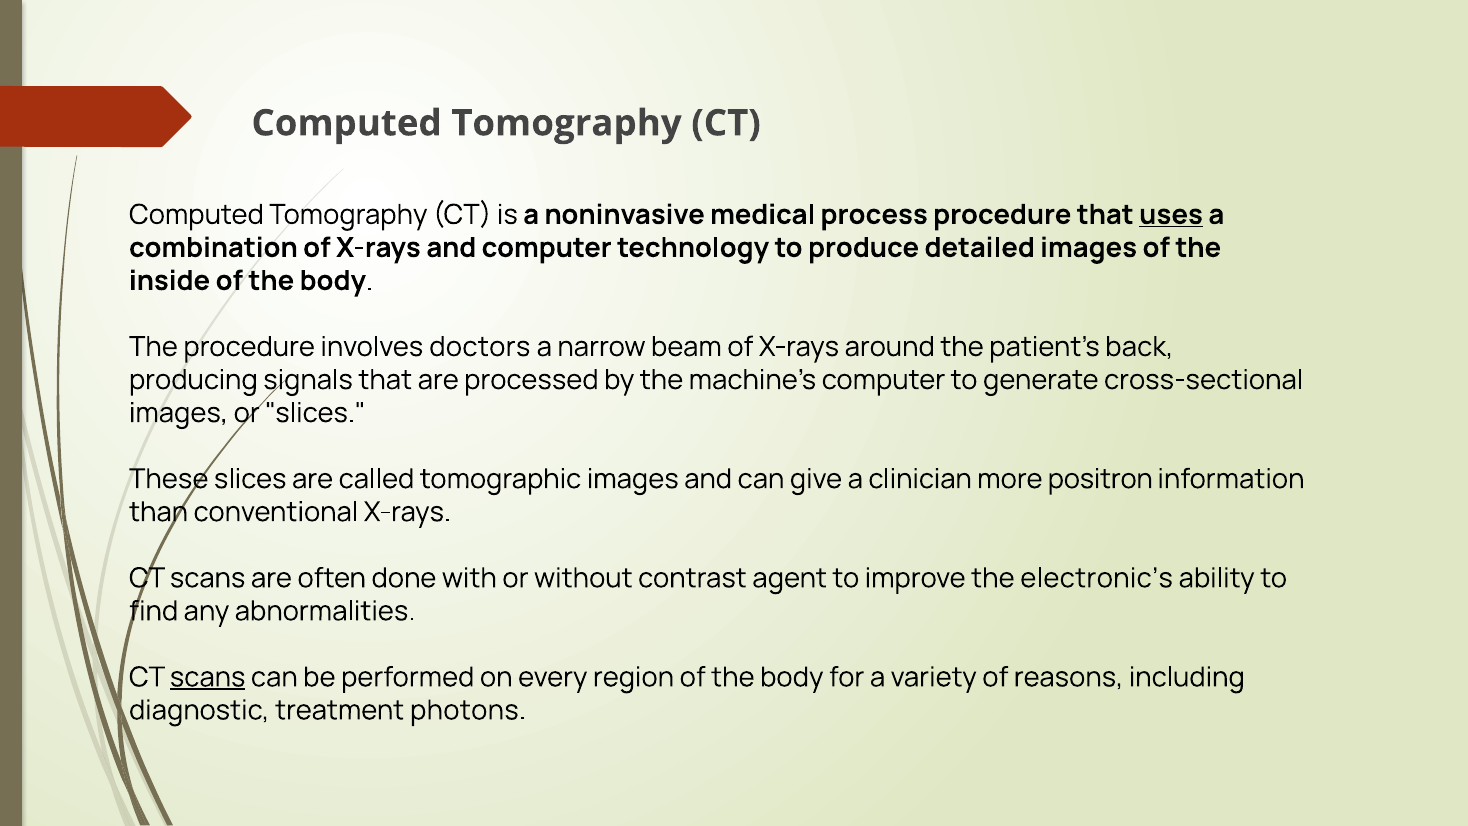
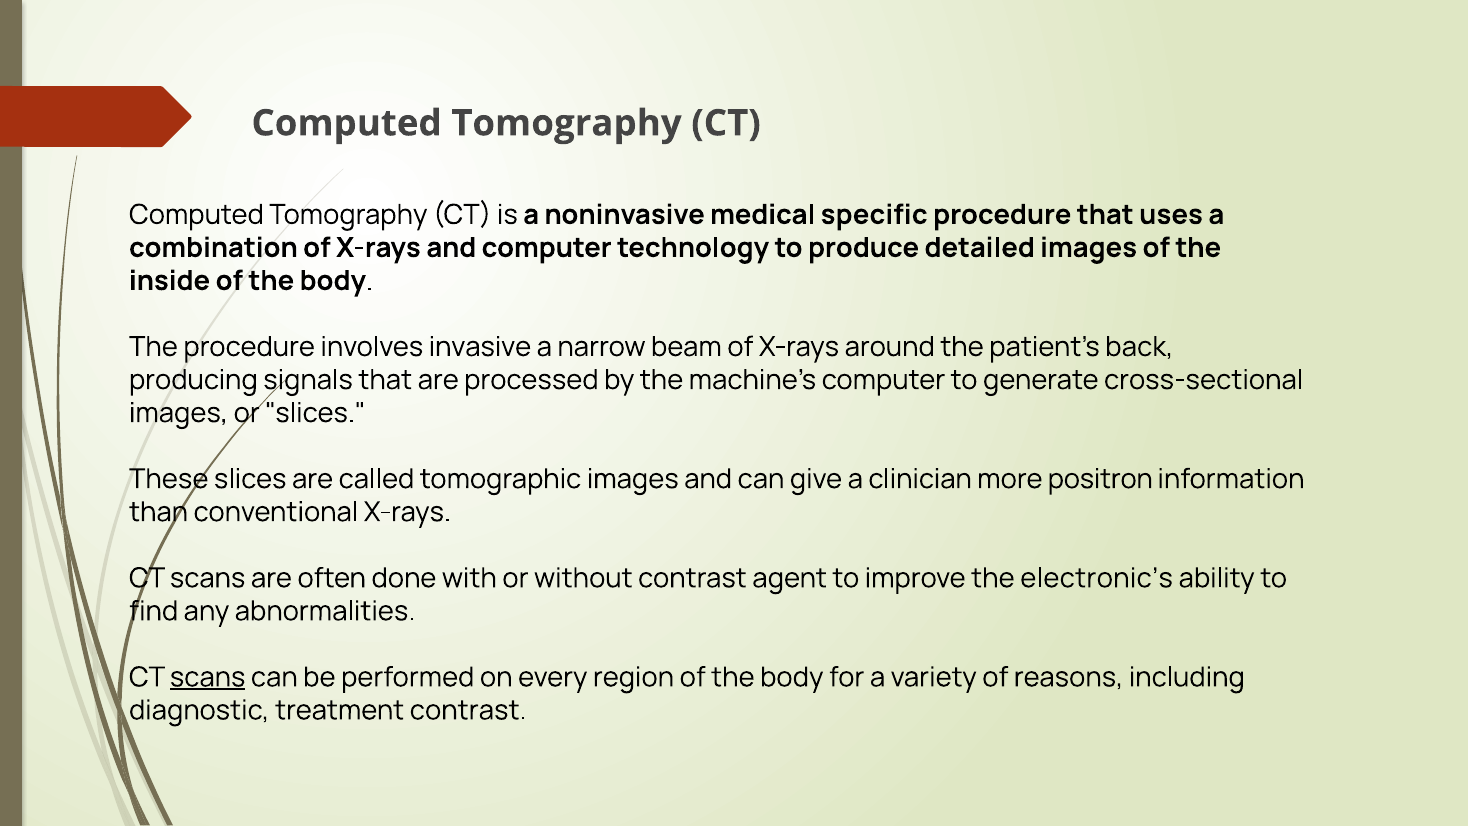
process: process -> specific
uses underline: present -> none
doctors: doctors -> invasive
treatment photons: photons -> contrast
